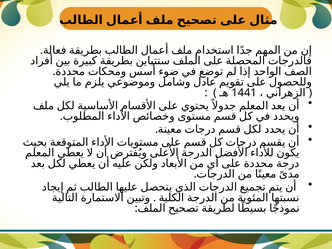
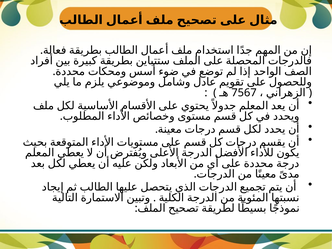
1441: 1441 -> 7567
